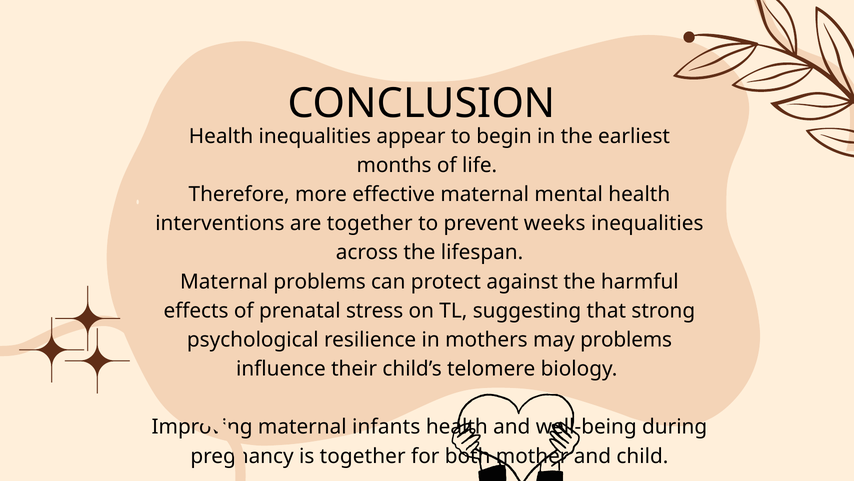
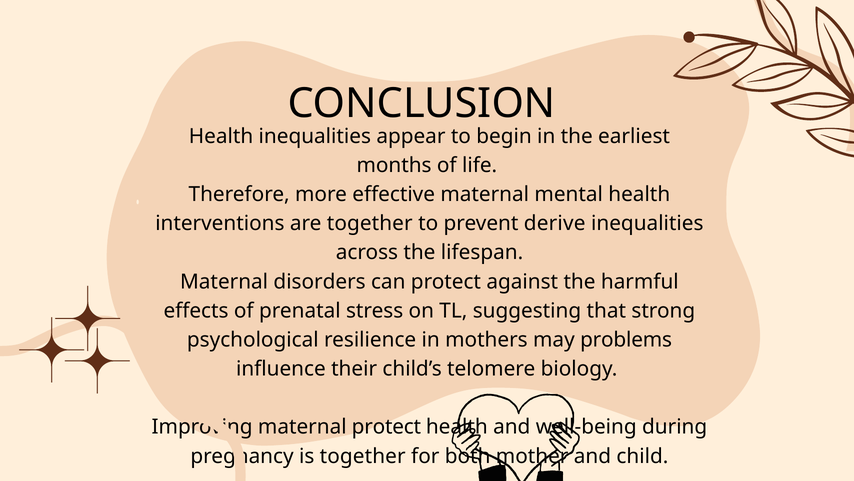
weeks: weeks -> derive
Maternal problems: problems -> disorders
maternal infants: infants -> protect
